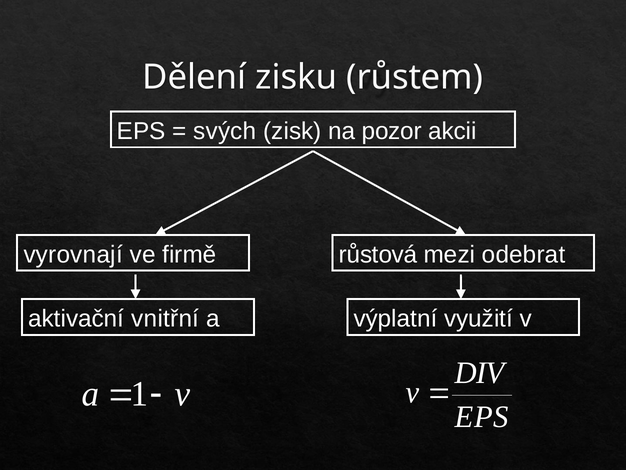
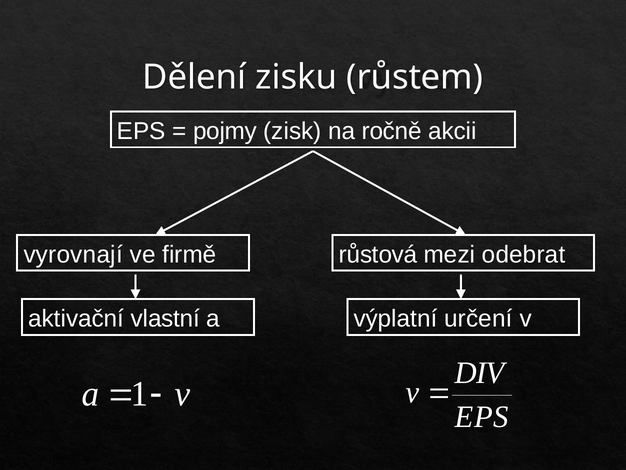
svých: svých -> pojmy
pozor: pozor -> ročně
vnitřní: vnitřní -> vlastní
využití: využití -> určení
